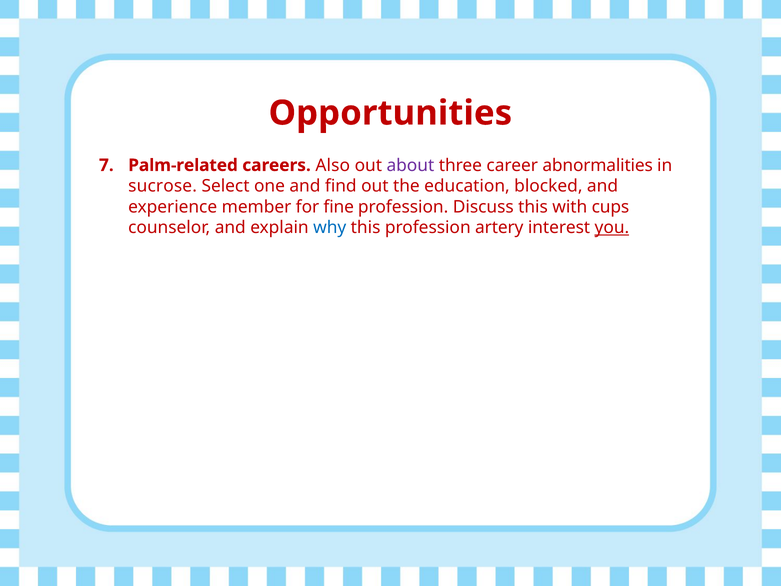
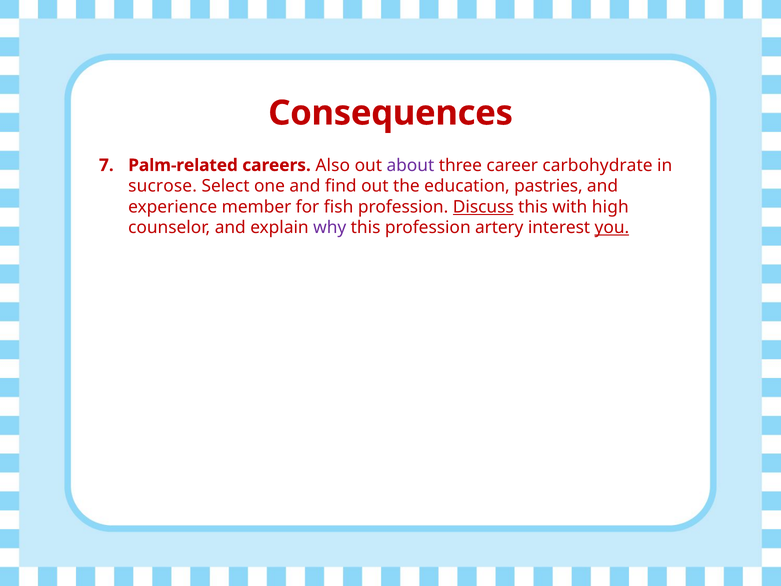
Opportunities: Opportunities -> Consequences
abnormalities: abnormalities -> carbohydrate
blocked: blocked -> pastries
fine: fine -> fish
Discuss underline: none -> present
cups: cups -> high
why colour: blue -> purple
